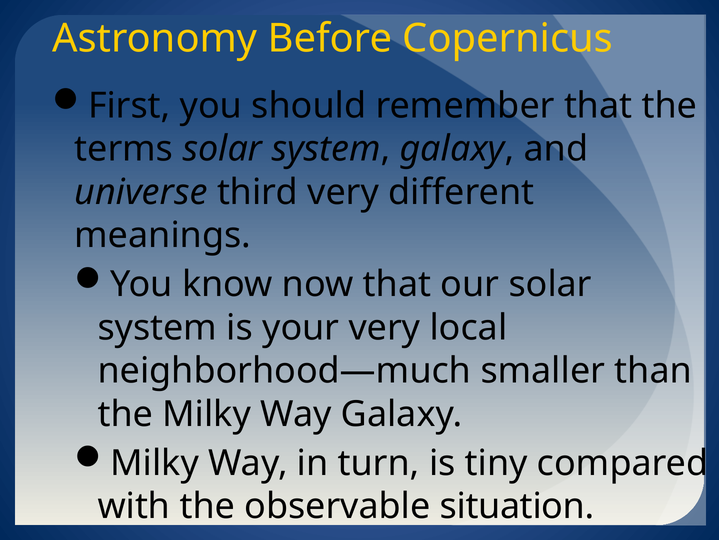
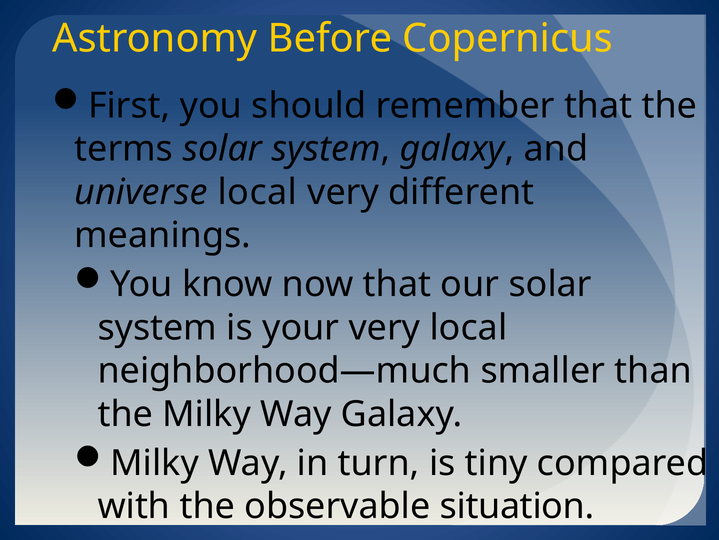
universe third: third -> local
